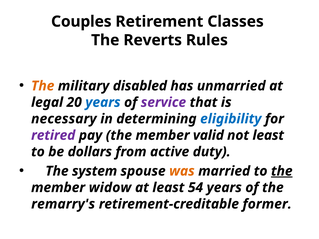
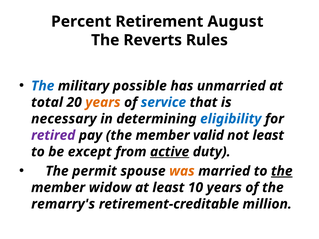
Couples: Couples -> Percent
Classes: Classes -> August
The at (43, 86) colour: orange -> blue
disabled: disabled -> possible
legal: legal -> total
years at (103, 102) colour: blue -> orange
service colour: purple -> blue
dollars: dollars -> except
active underline: none -> present
system: system -> permit
54: 54 -> 10
former: former -> million
